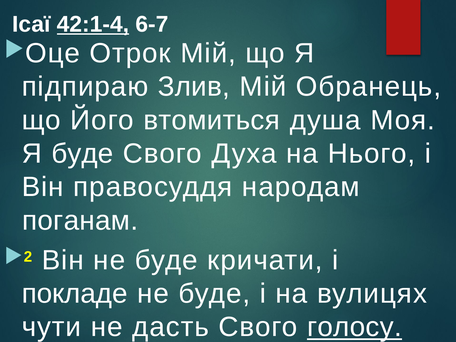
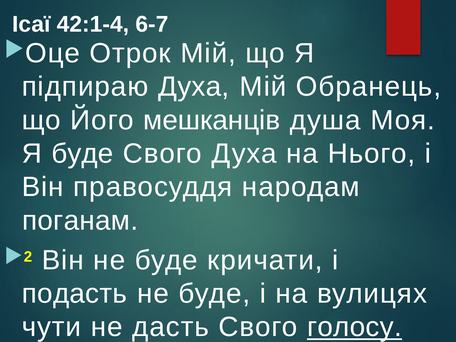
42:1-4 underline: present -> none
підпираю Злив: Злив -> Духа
втомиться: втомиться -> мешканців
покладе: покладе -> подасть
